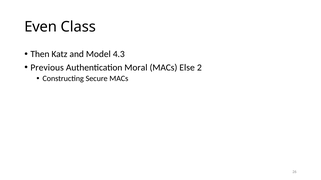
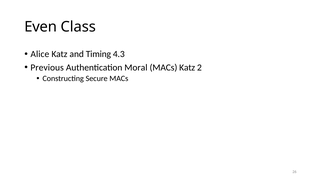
Then: Then -> Alice
Model: Model -> Timing
MACs Else: Else -> Katz
